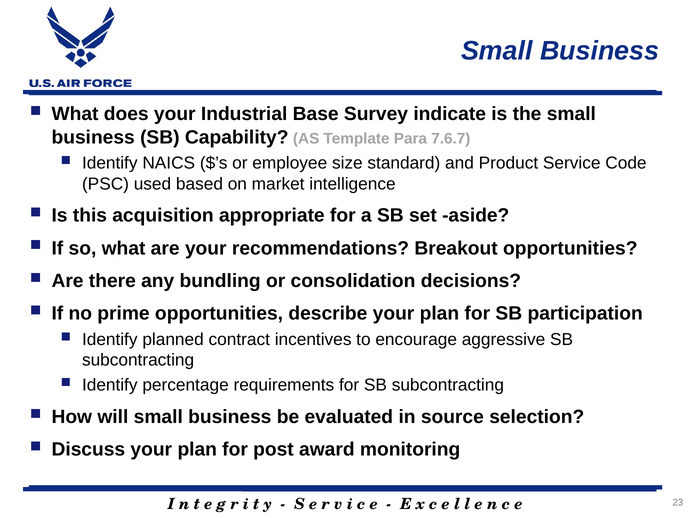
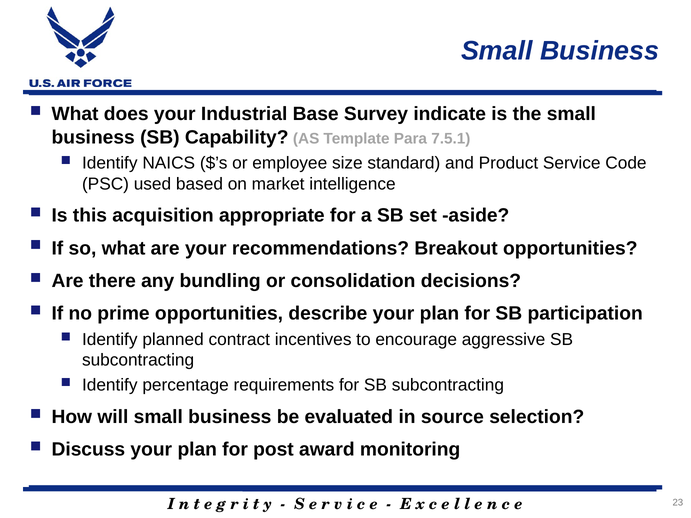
7.6.7: 7.6.7 -> 7.5.1
